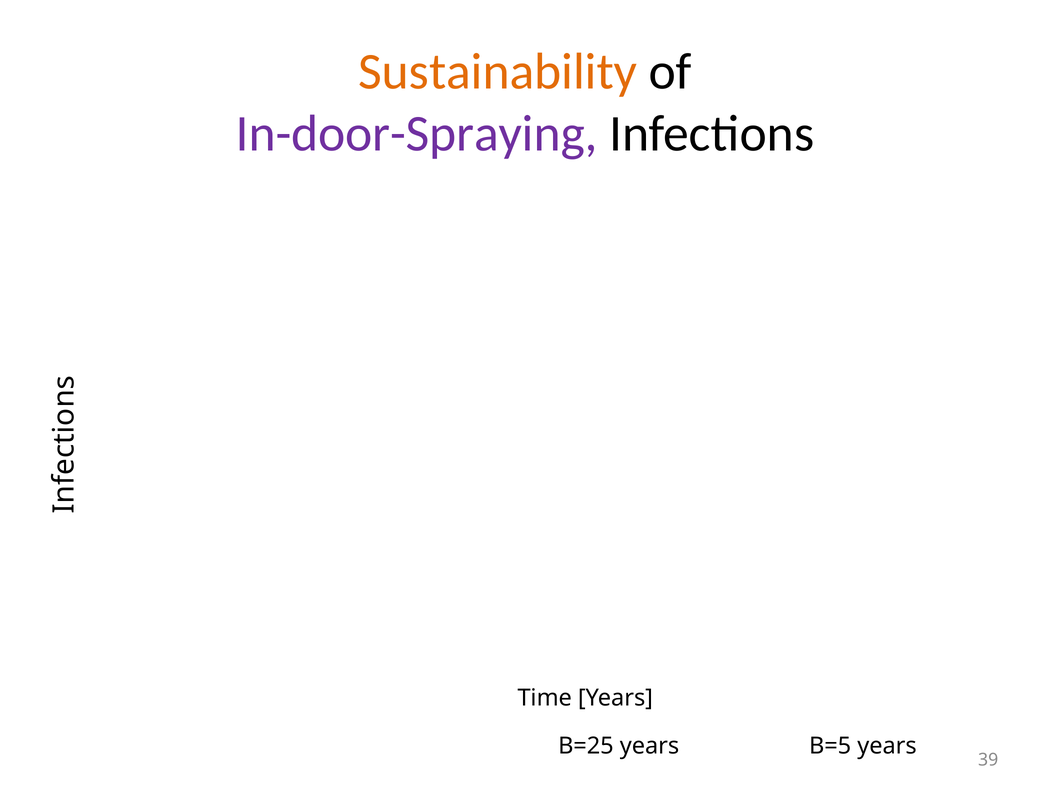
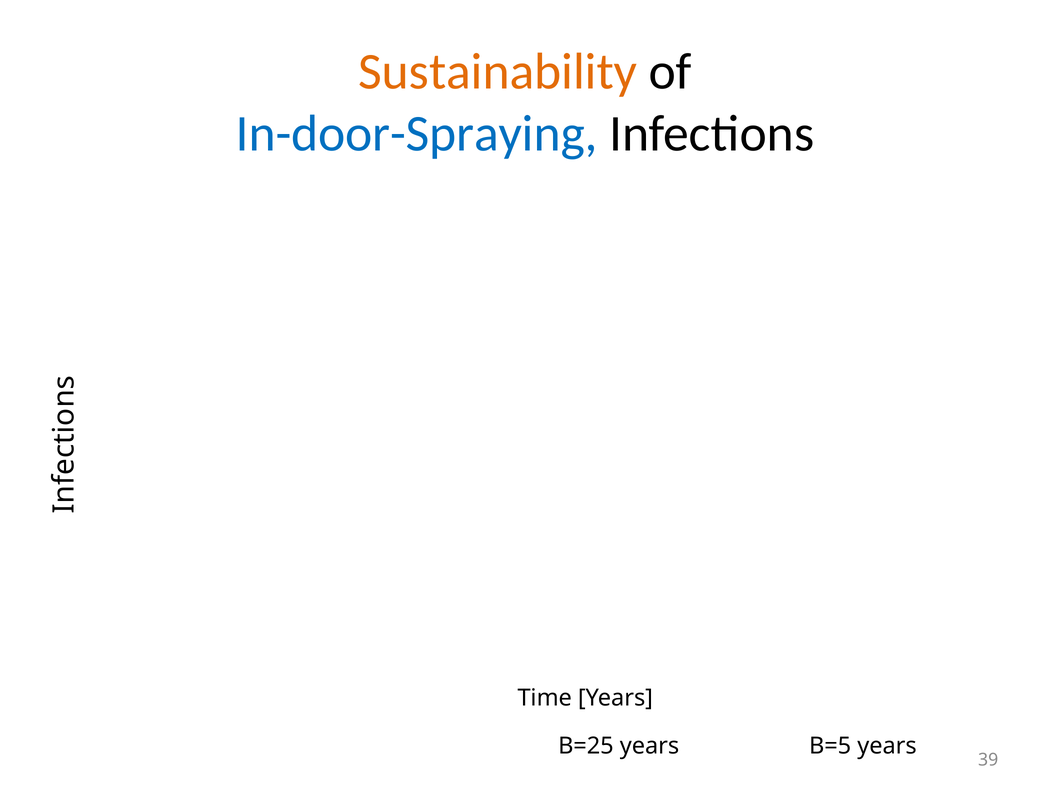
In-door-Spraying colour: purple -> blue
